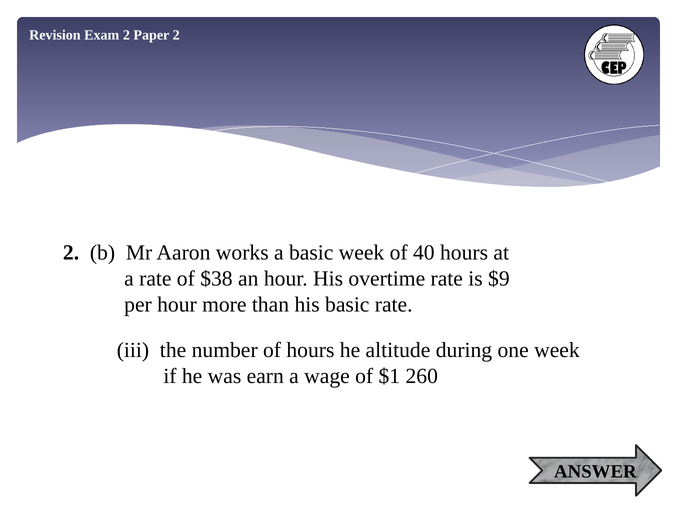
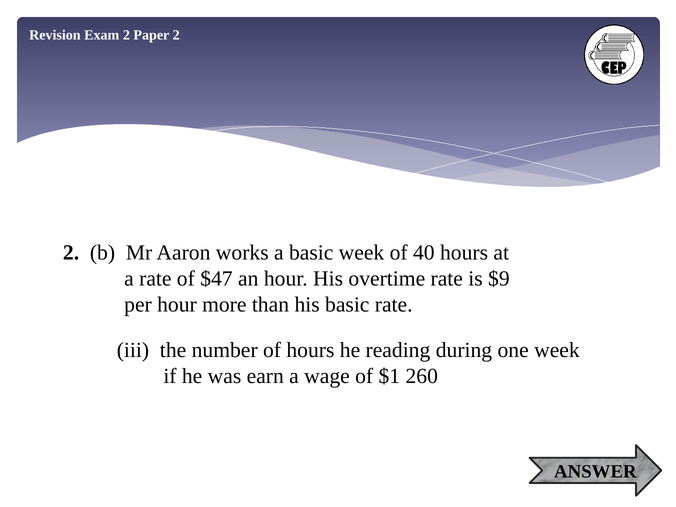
$38: $38 -> $47
altitude: altitude -> reading
